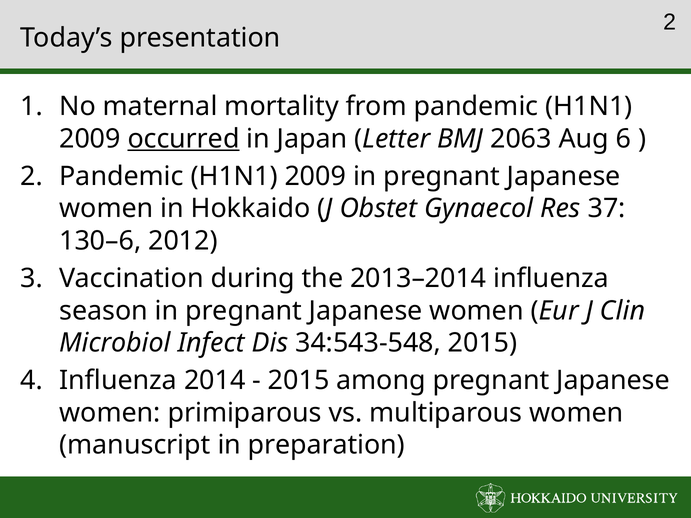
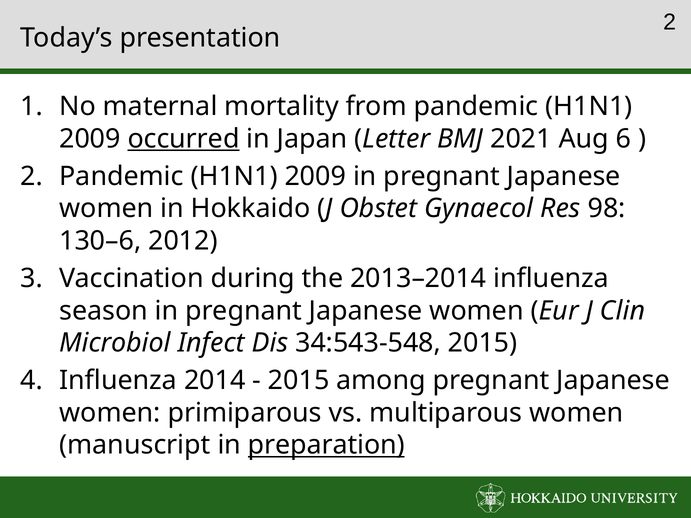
2063: 2063 -> 2021
37: 37 -> 98
preparation underline: none -> present
